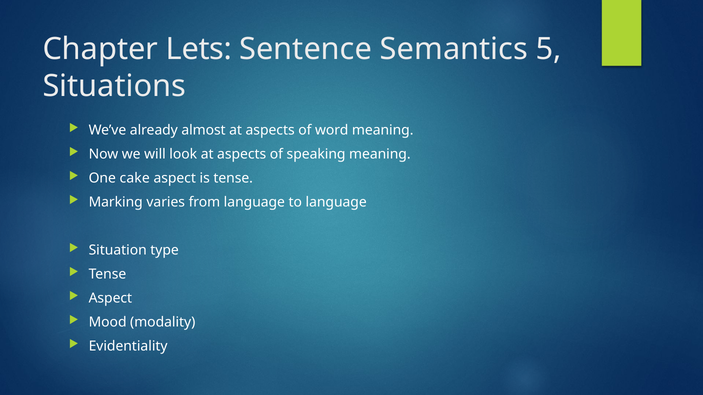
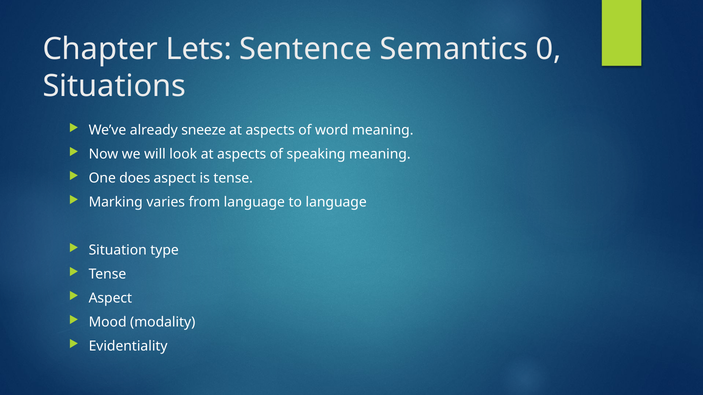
5: 5 -> 0
almost: almost -> sneeze
cake: cake -> does
